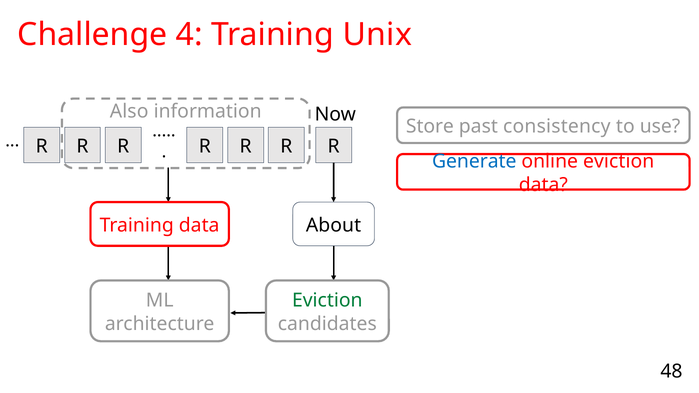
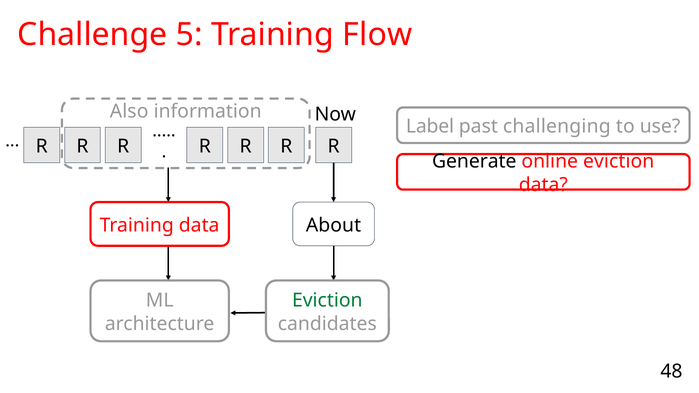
4: 4 -> 5
Unix: Unix -> Flow
Store: Store -> Label
consistency: consistency -> challenging
Generate colour: blue -> black
